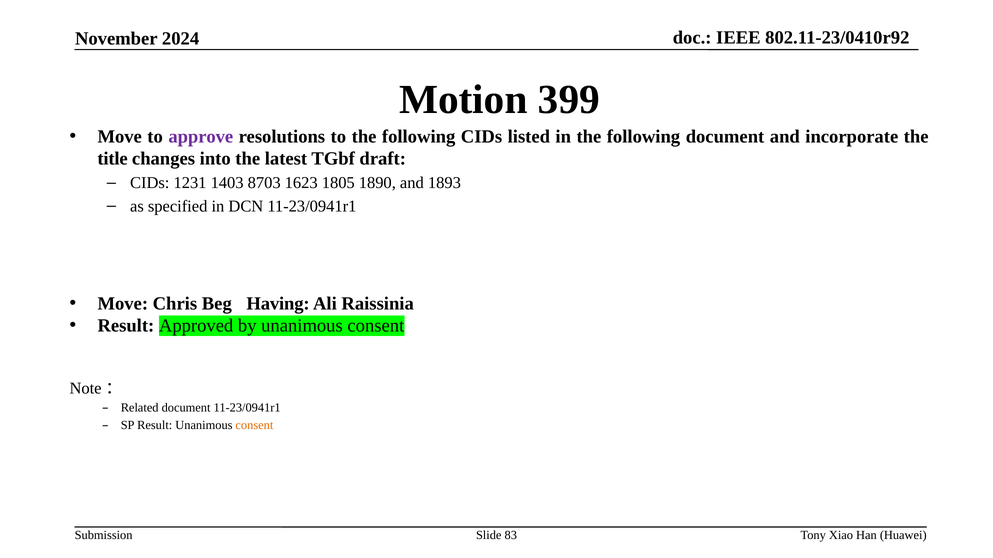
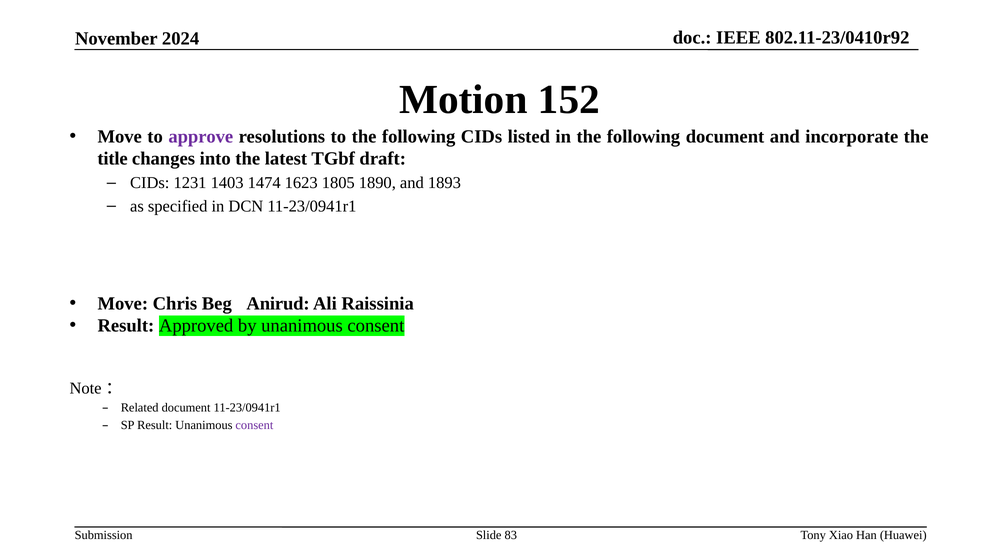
399: 399 -> 152
8703: 8703 -> 1474
Having: Having -> Anirud
consent at (254, 426) colour: orange -> purple
